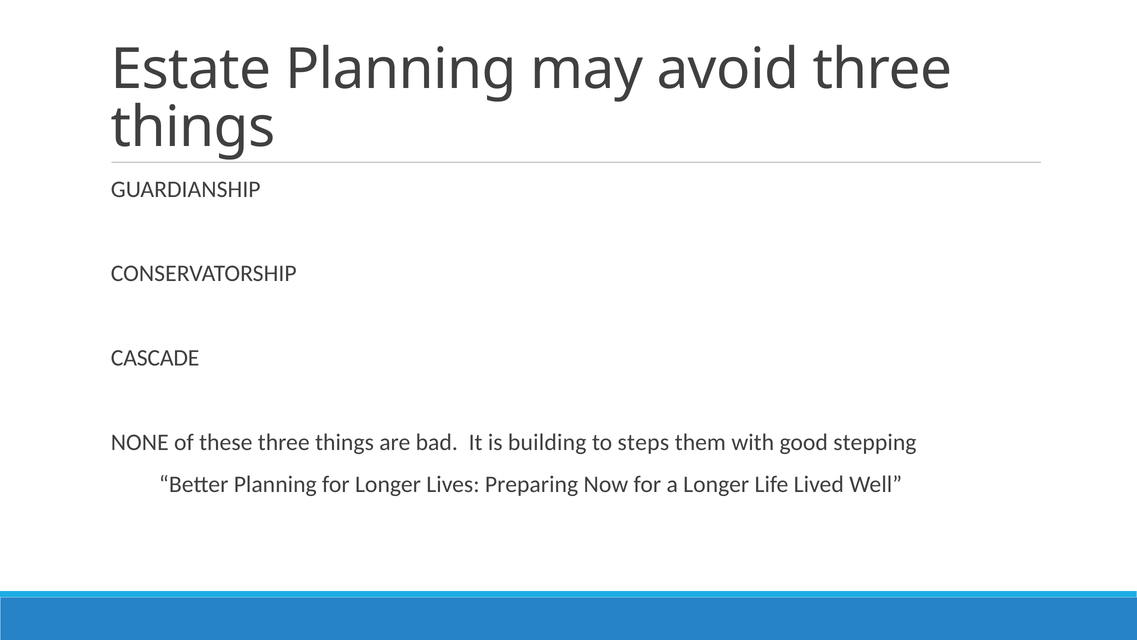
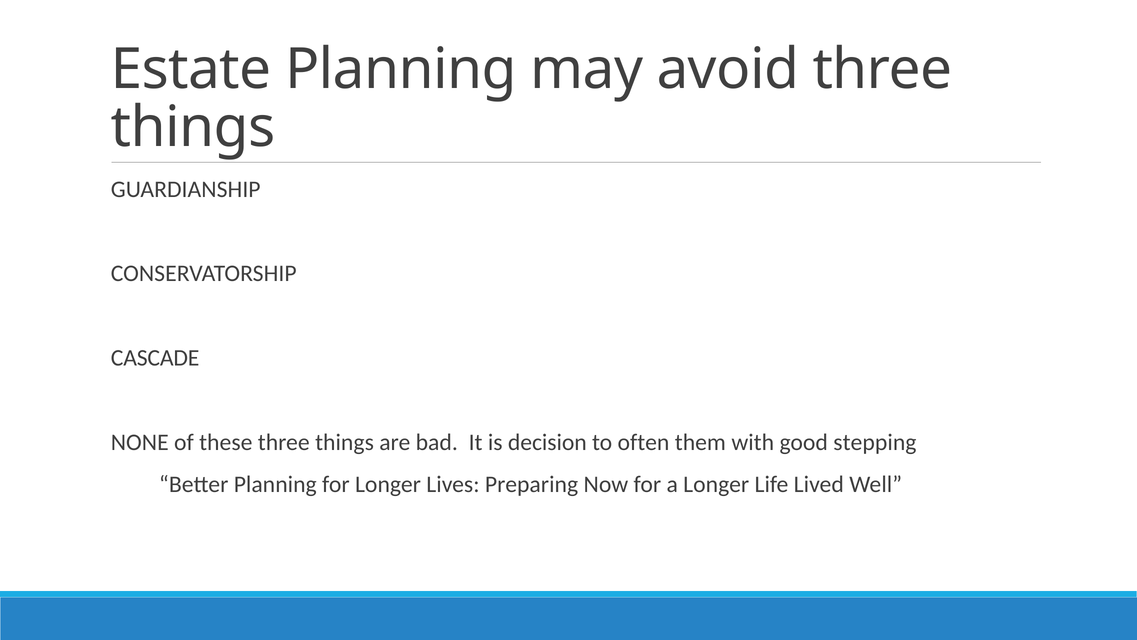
building: building -> decision
steps: steps -> often
